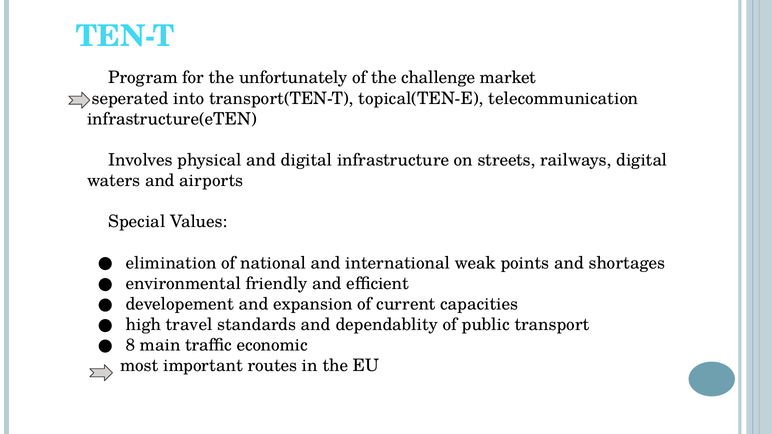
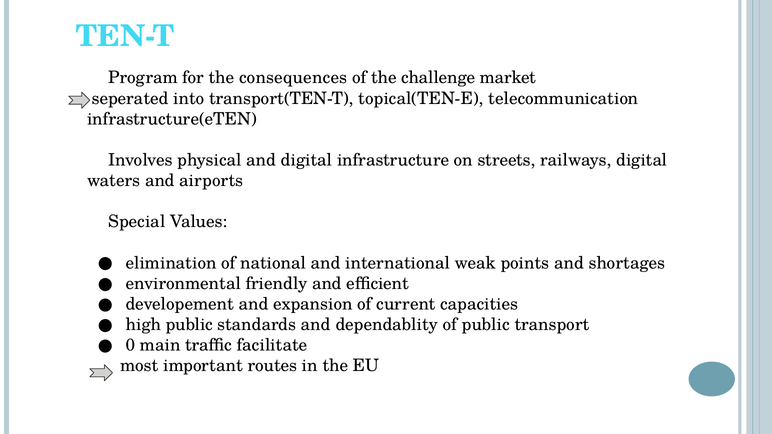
unfortunately: unfortunately -> consequences
high travel: travel -> public
8: 8 -> 0
economic: economic -> facilitate
